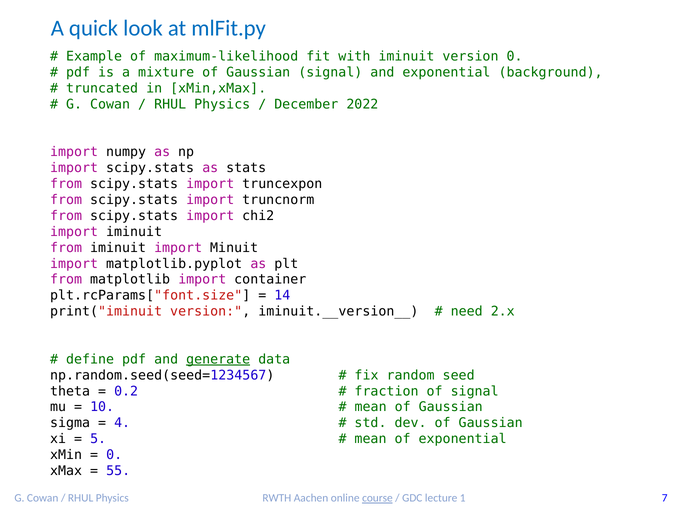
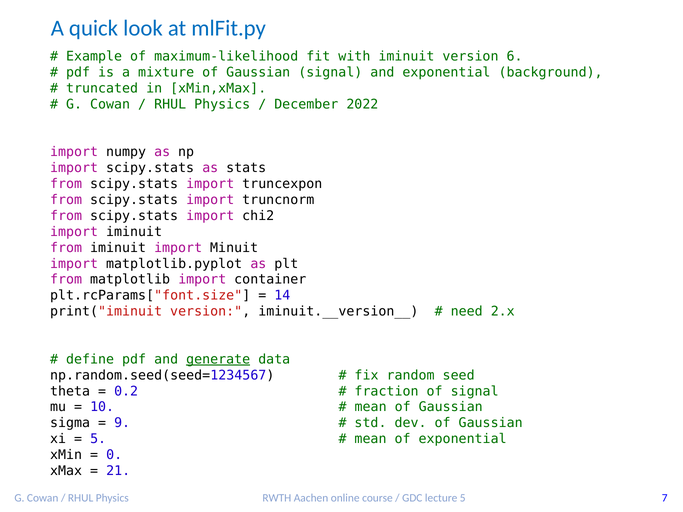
version 0: 0 -> 6
4: 4 -> 9
55: 55 -> 21
course underline: present -> none
lecture 1: 1 -> 5
